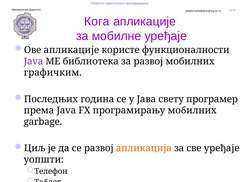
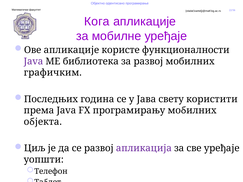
програмер: програмер -> користити
garbage: garbage -> објекта
апликација colour: orange -> purple
